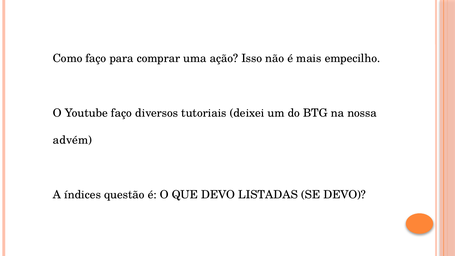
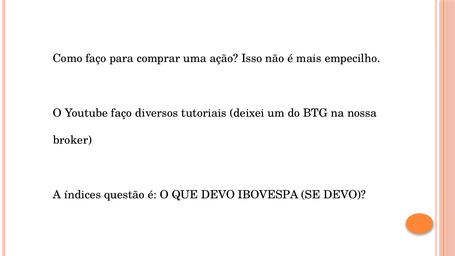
advém: advém -> broker
LISTADAS: LISTADAS -> IBOVESPA
